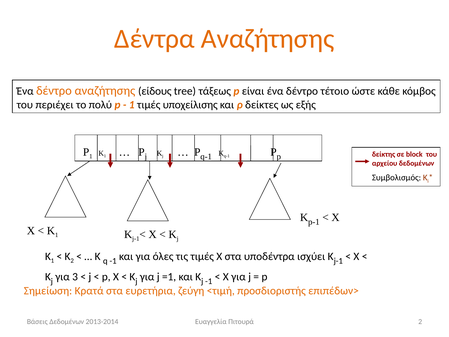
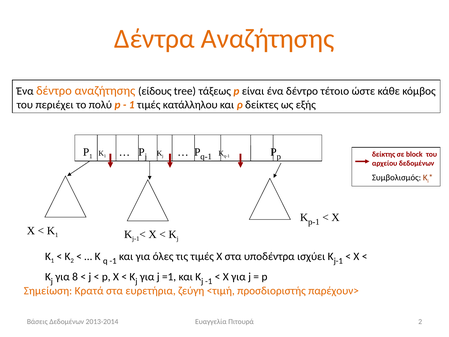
υποχείλισης: υποχείλισης -> κατάλληλου
3: 3 -> 8
επιπέδων>: επιπέδων> -> παρέχουν>
